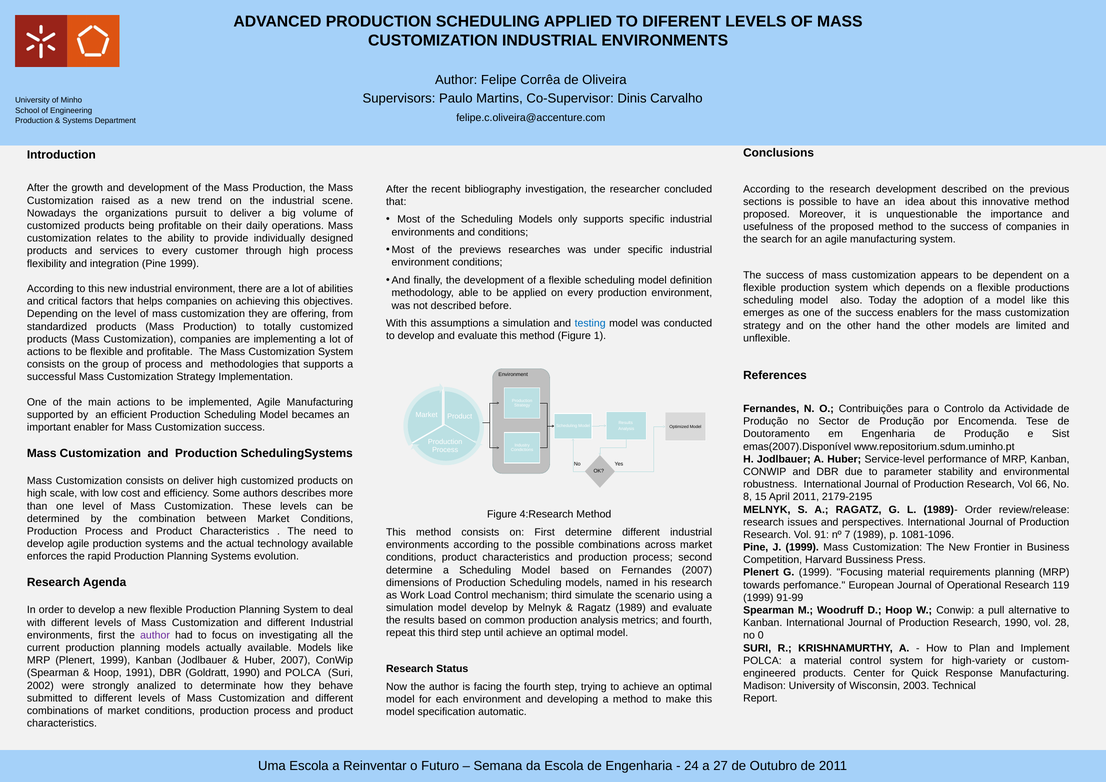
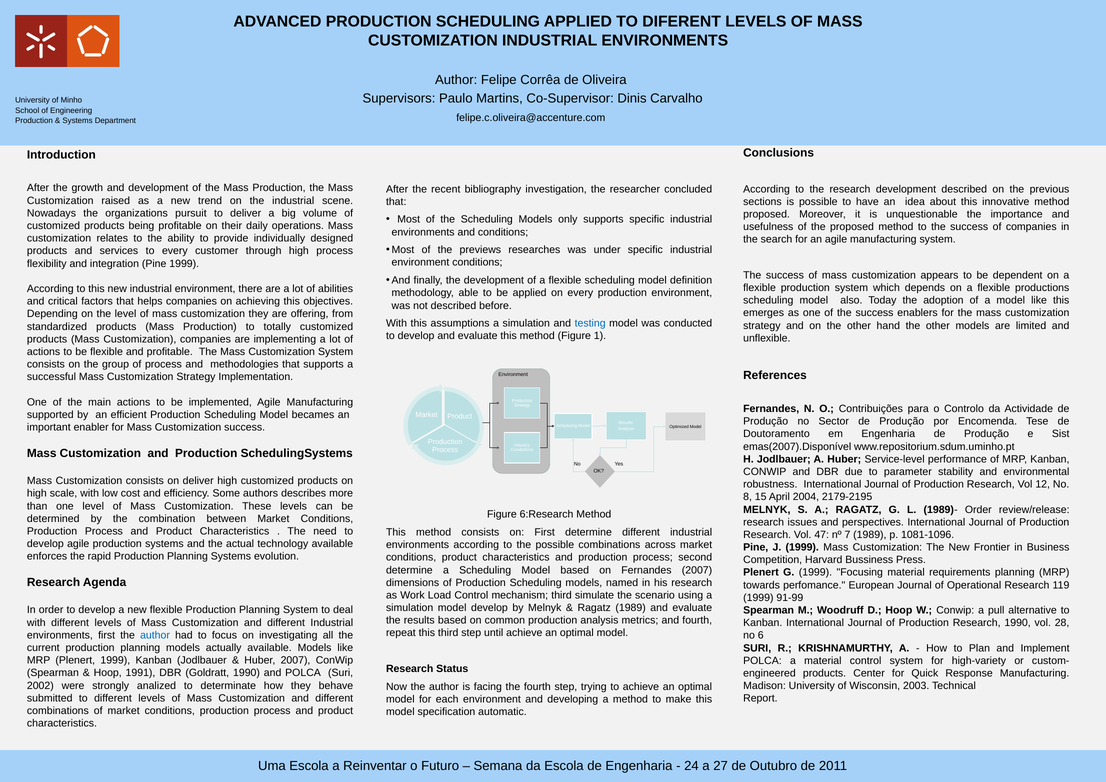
66: 66 -> 12
April 2011: 2011 -> 2004
4:Research: 4:Research -> 6:Research
91: 91 -> 47
author at (155, 635) colour: purple -> blue
0: 0 -> 6
